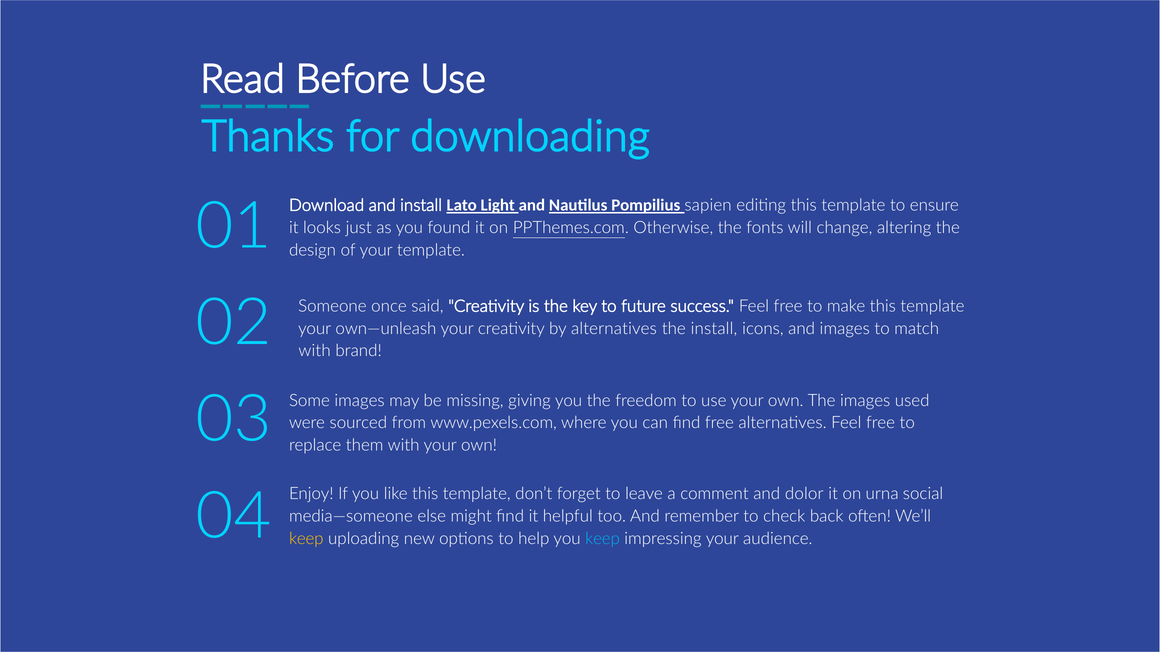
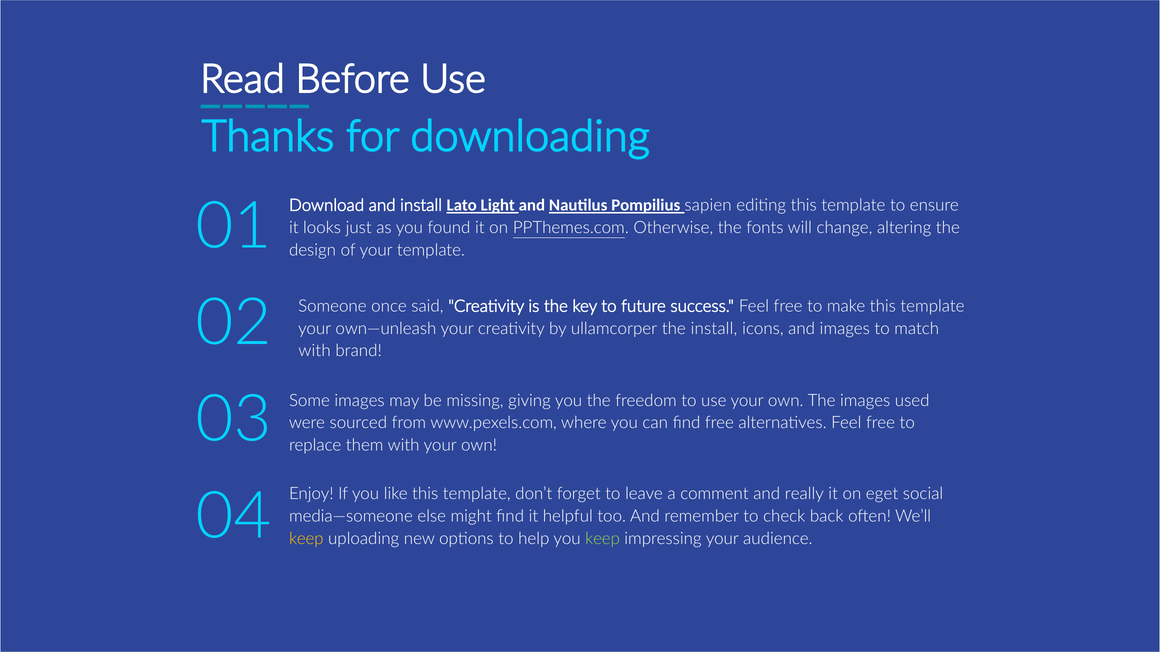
by alternatives: alternatives -> ullamcorper
dolor: dolor -> really
urna: urna -> eget
keep at (603, 539) colour: light blue -> light green
